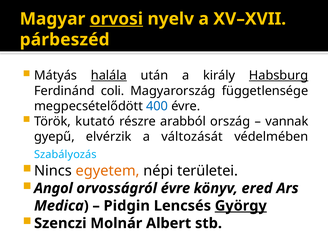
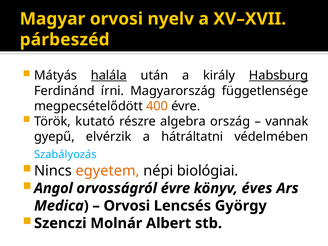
orvosi at (116, 19) underline: present -> none
coli: coli -> írni
400 colour: blue -> orange
arabból: arabból -> algebra
változását: változását -> hátráltatni
területei: területei -> biológiai
ered: ered -> éves
Pidgin at (127, 206): Pidgin -> Orvosi
György underline: present -> none
